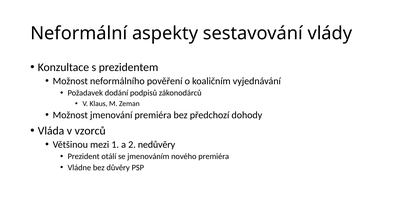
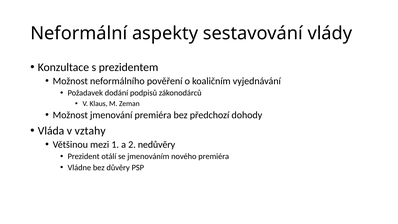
vzorců: vzorců -> vztahy
